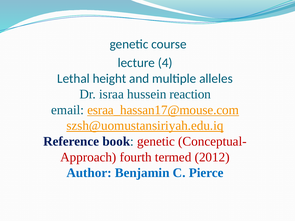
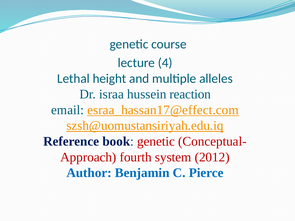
esraa_hassan17@mouse.com: esraa_hassan17@mouse.com -> esraa_hassan17@effect.com
termed: termed -> system
